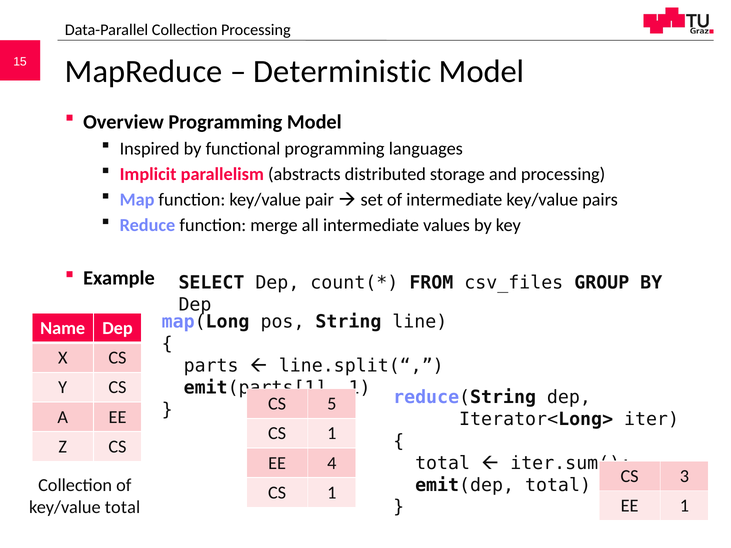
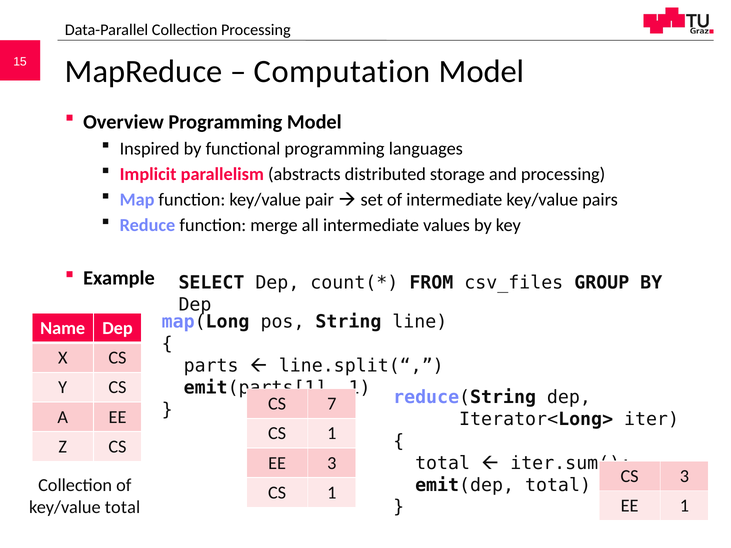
Deterministic: Deterministic -> Computation
5: 5 -> 7
EE 4: 4 -> 3
